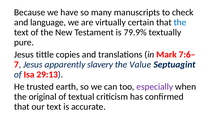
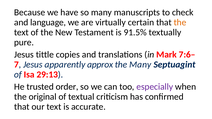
the at (180, 22) colour: blue -> orange
79.9%: 79.9% -> 91.5%
slavery: slavery -> approx
the Value: Value -> Many
earth: earth -> order
